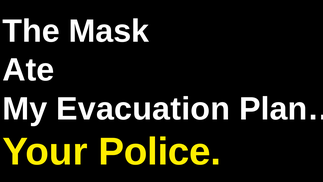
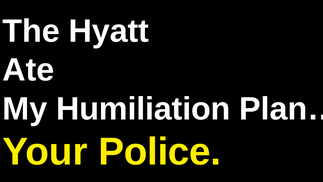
Mask: Mask -> Hyatt
Evacuation: Evacuation -> Humiliation
